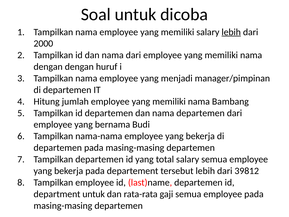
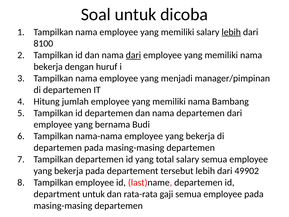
2000: 2000 -> 8100
dari at (133, 55) underline: none -> present
dengan at (48, 67): dengan -> bekerja
39812: 39812 -> 49902
